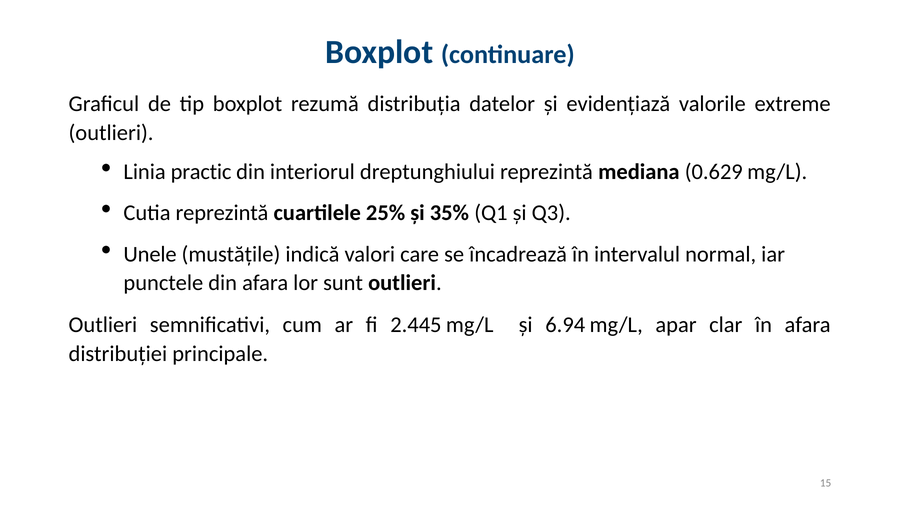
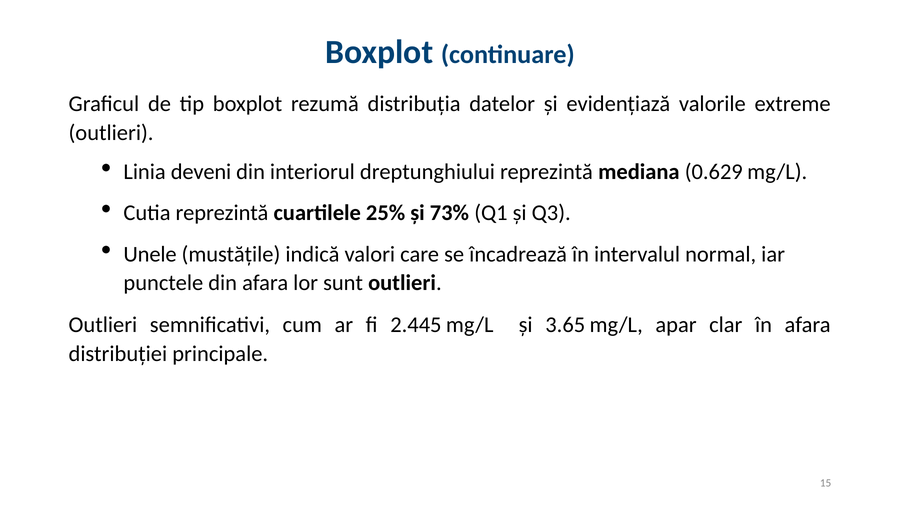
practic: practic -> deveni
35%: 35% -> 73%
6.94: 6.94 -> 3.65
